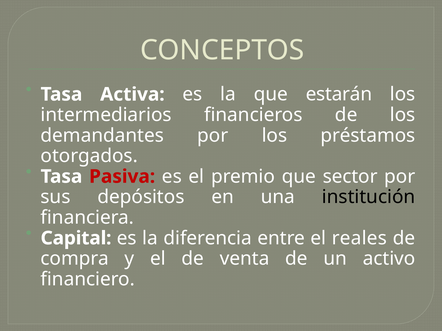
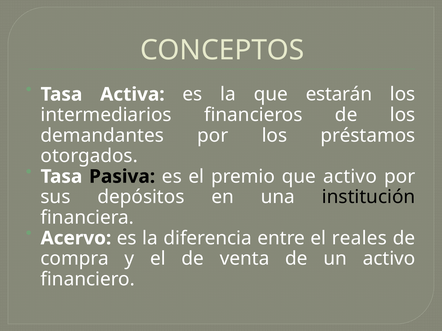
Pasiva colour: red -> black
que sector: sector -> activo
Capital: Capital -> Acervo
